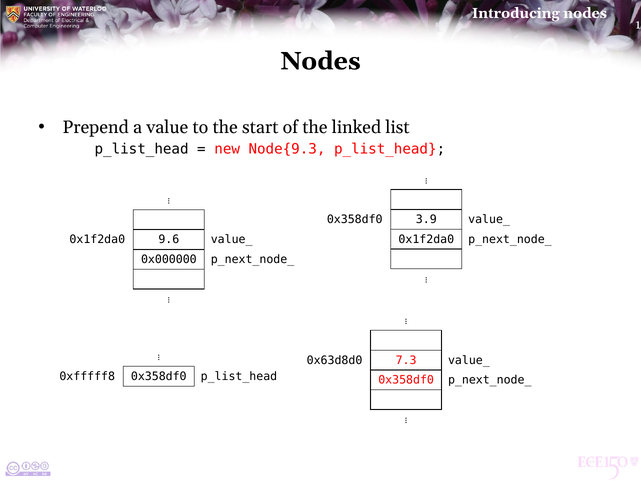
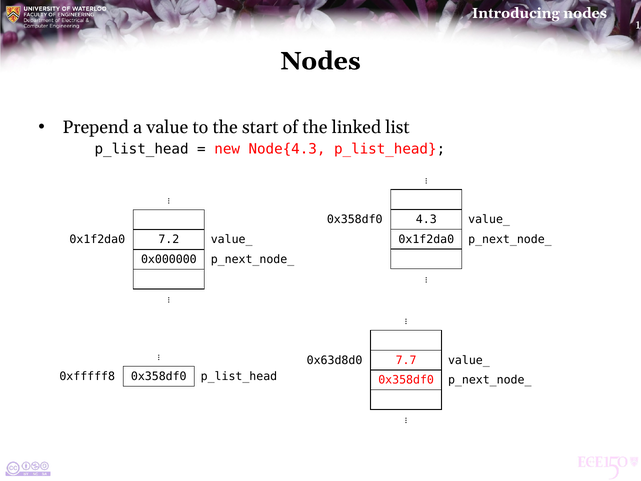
Node{9.3: Node{9.3 -> Node{4.3
3.9: 3.9 -> 4.3
9.6: 9.6 -> 7.2
7.3: 7.3 -> 7.7
